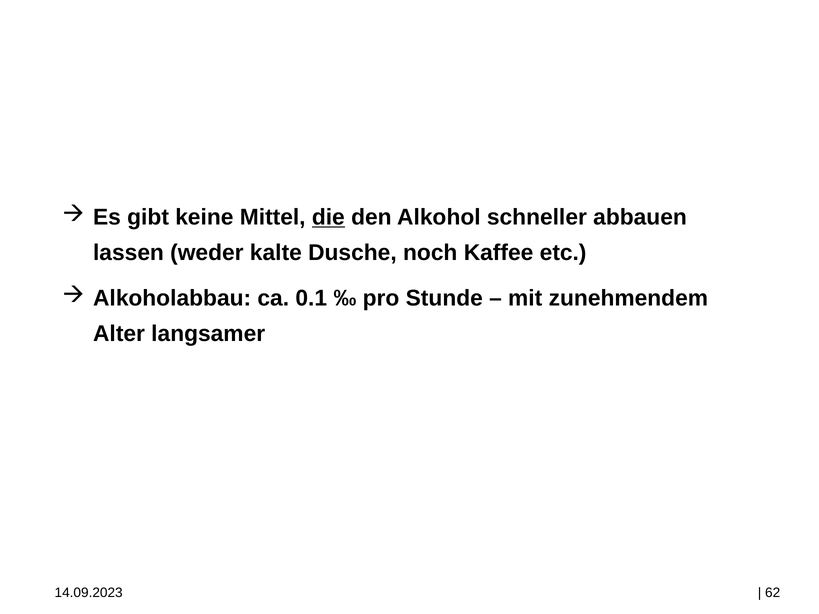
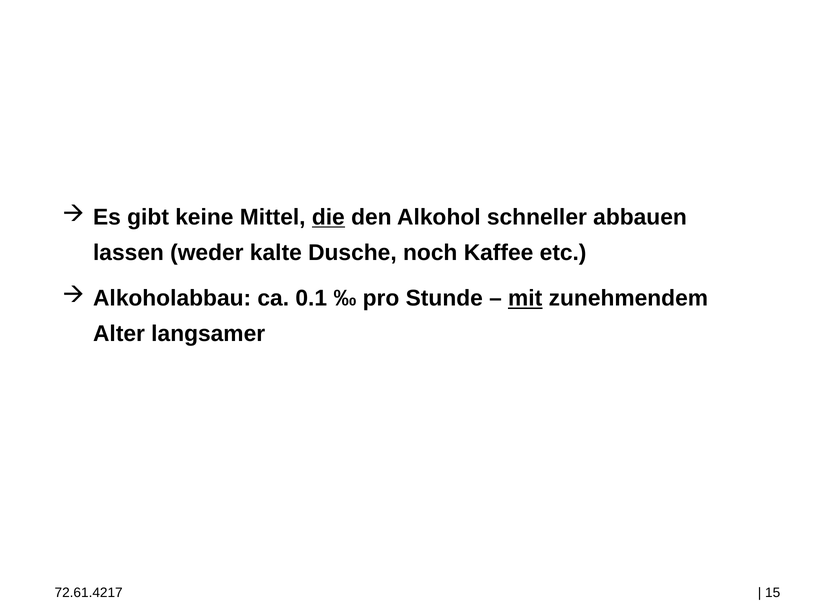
mit underline: none -> present
14.09.2023: 14.09.2023 -> 72.61.4217
62: 62 -> 15
